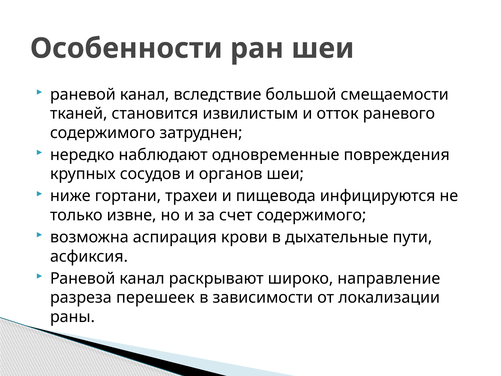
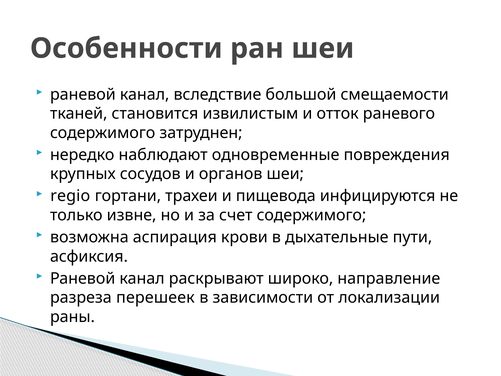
ниже: ниже -> regio
